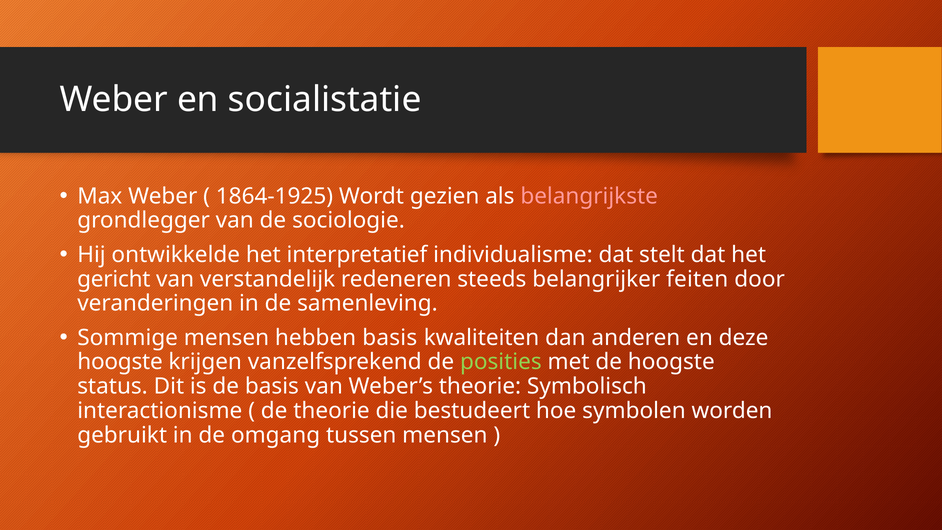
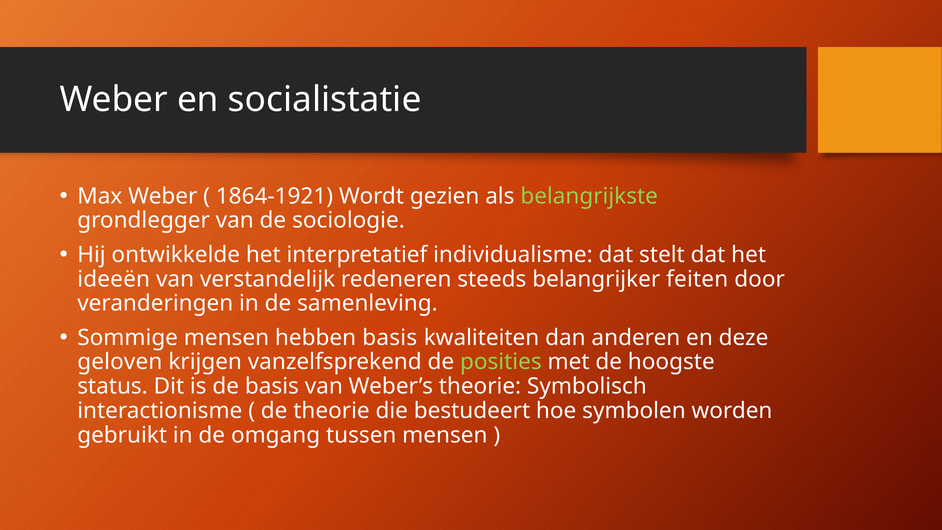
1864-1925: 1864-1925 -> 1864-1921
belangrijkste colour: pink -> light green
gericht: gericht -> ideeën
hoogste at (120, 362): hoogste -> geloven
